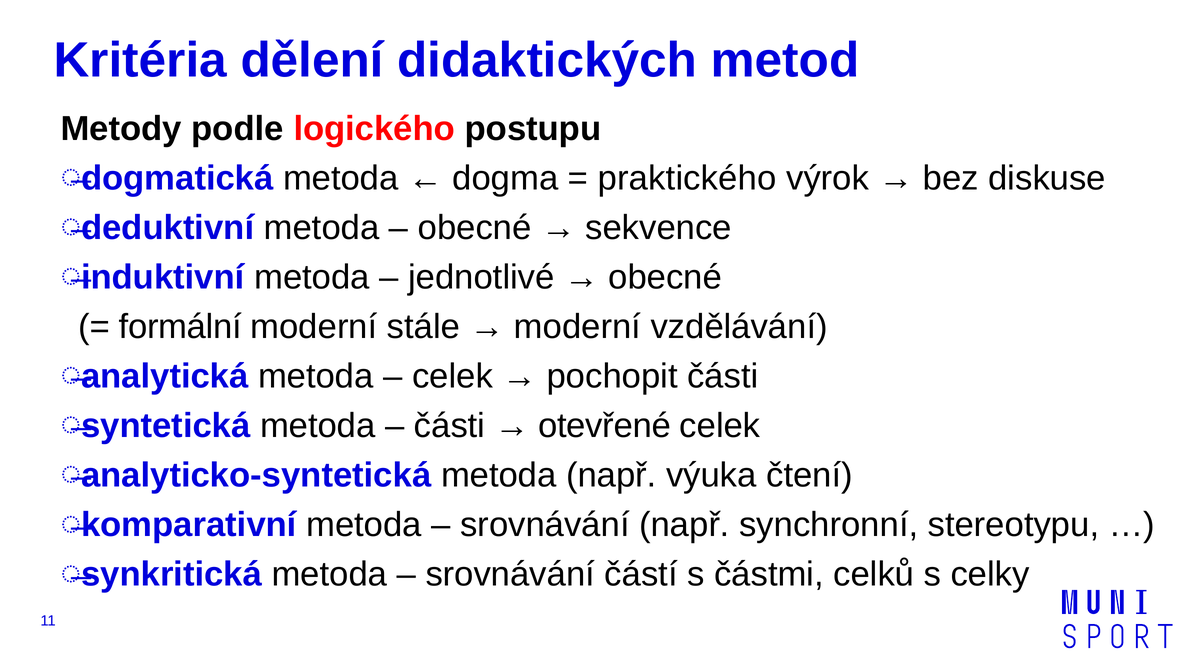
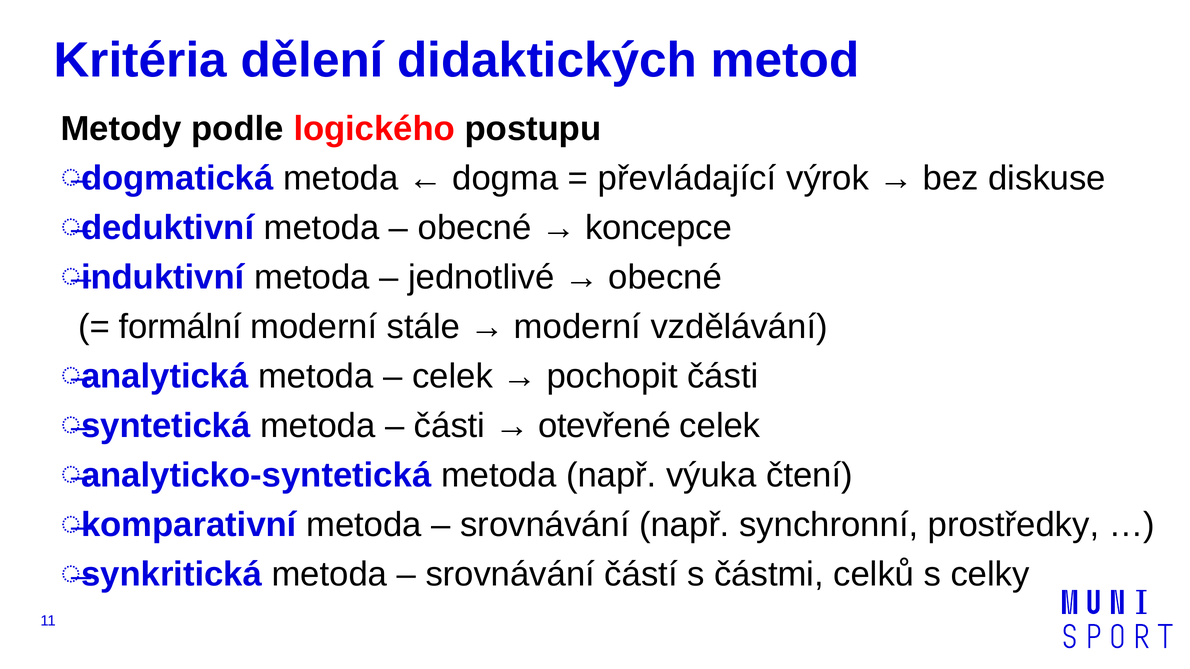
praktického: praktického -> převládající
sekvence: sekvence -> koncepce
stereotypu: stereotypu -> prostředky
